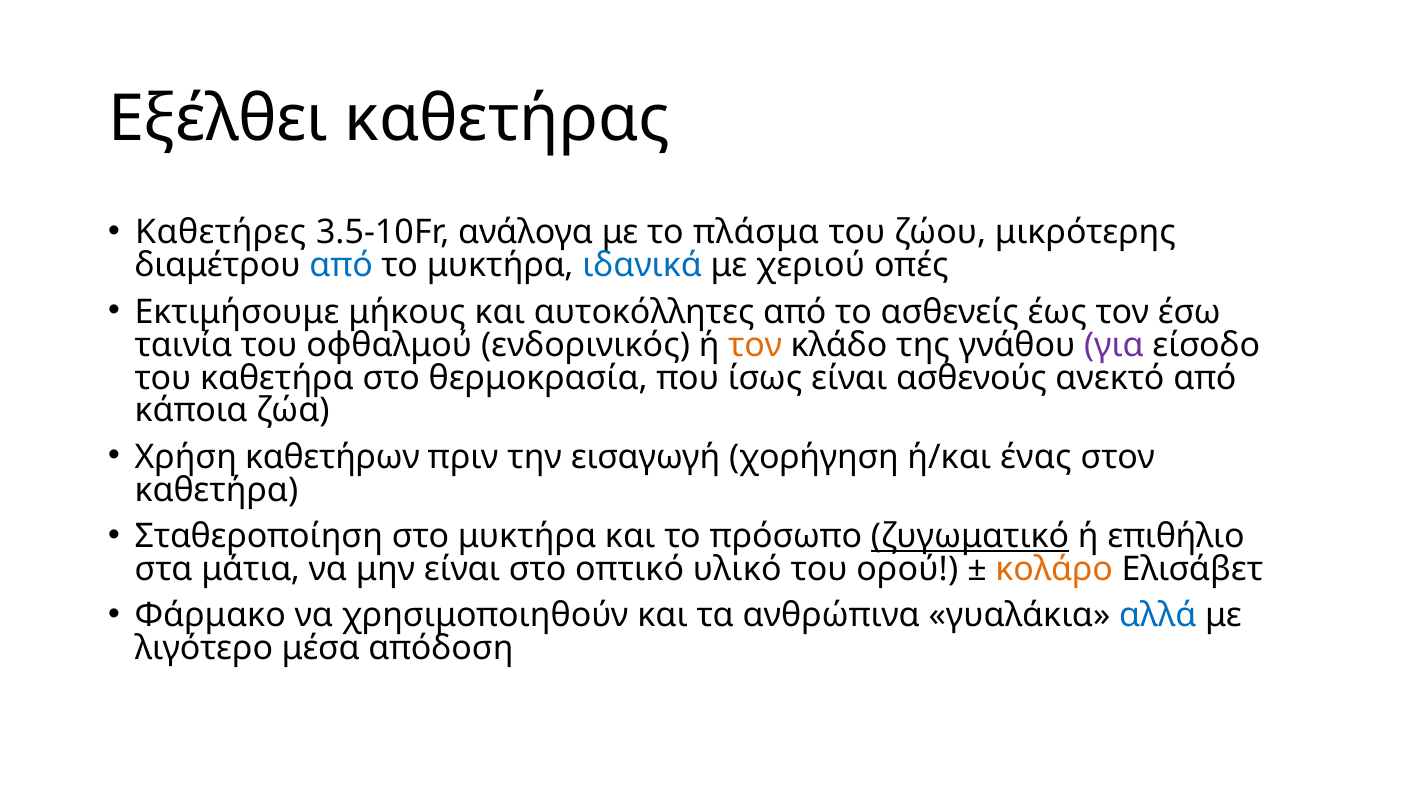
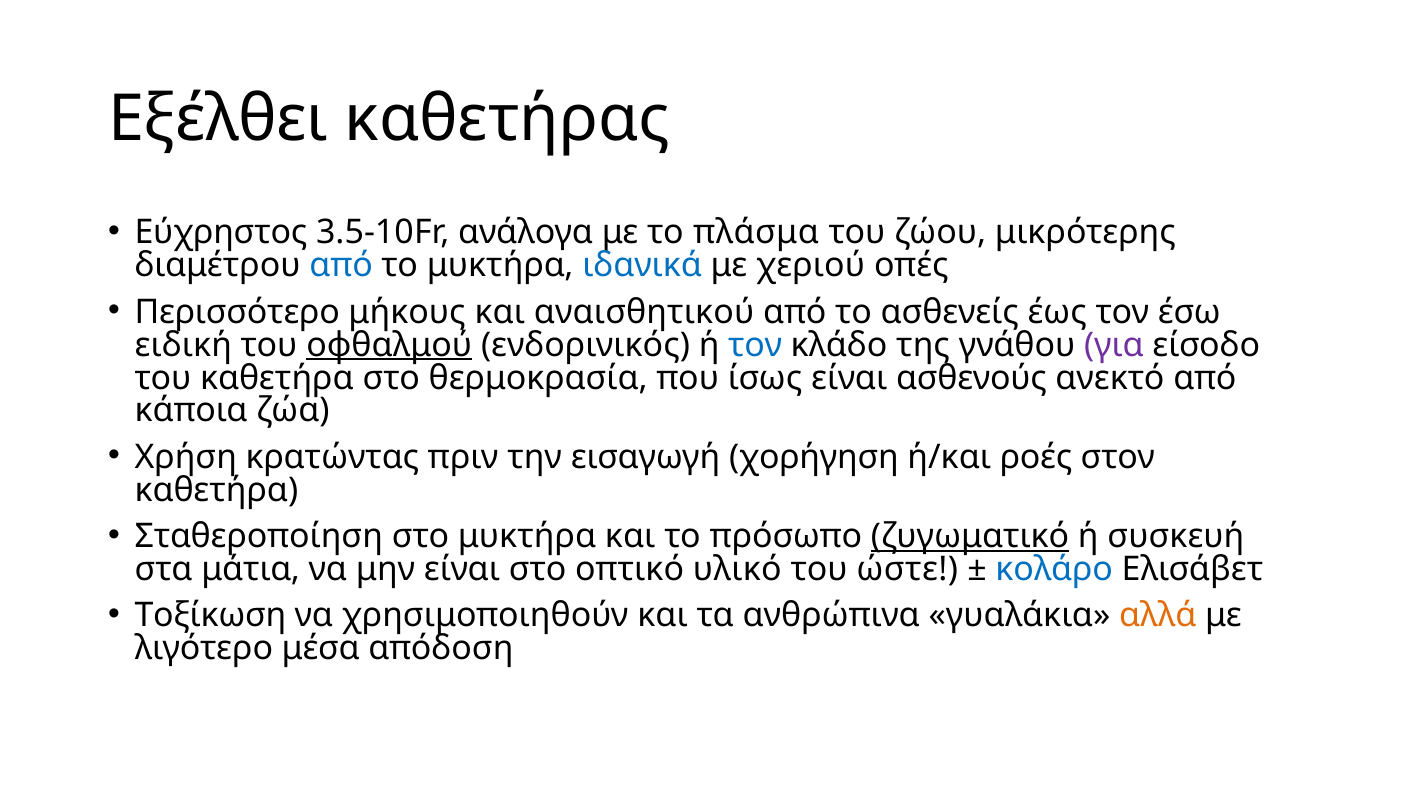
Καθετήρες: Καθετήρες -> Εύχρηστος
Εκτιμήσουμε: Εκτιμήσουμε -> Περισσότερο
αυτοκόλλητες: αυτοκόλλητες -> αναισθητικού
ταινία: ταινία -> ειδική
οφθαλμού underline: none -> present
τον at (755, 345) colour: orange -> blue
καθετήρων: καθετήρων -> κρατώντας
ένας: ένας -> ροές
επιθήλιο: επιθήλιο -> συσκευή
ορού: ορού -> ώστε
κολάρο colour: orange -> blue
Φάρμακο: Φάρμακο -> Τοξίκωση
αλλά colour: blue -> orange
